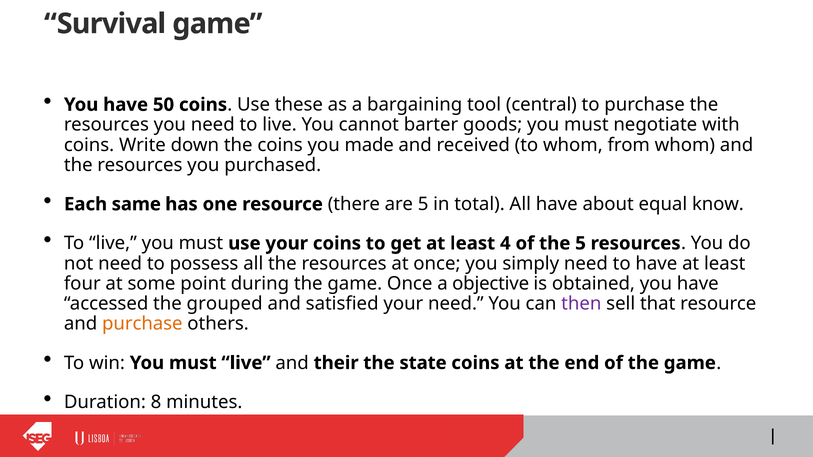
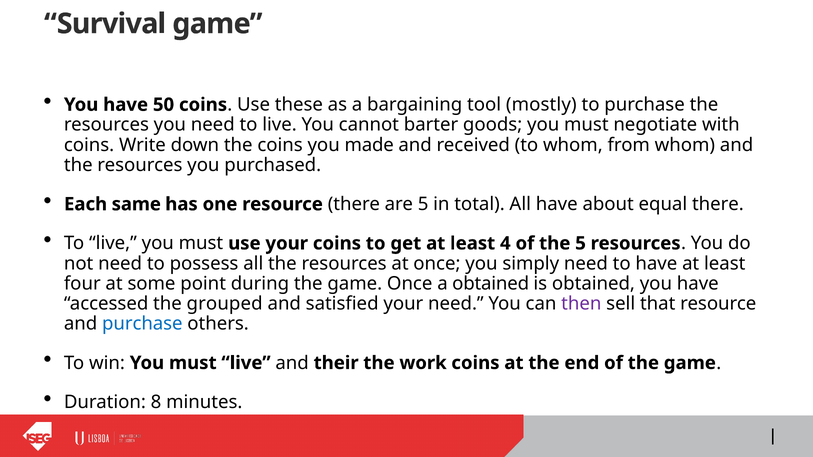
central: central -> mostly
equal know: know -> there
a objective: objective -> obtained
purchase at (142, 324) colour: orange -> blue
state: state -> work
